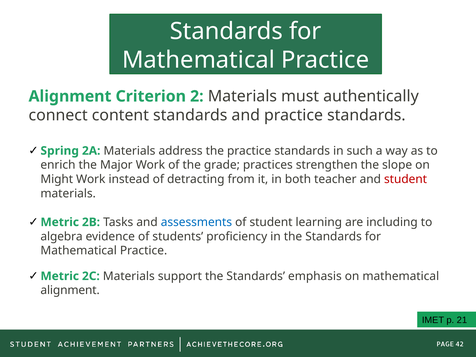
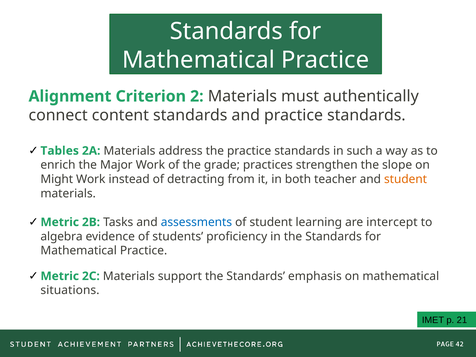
Spring: Spring -> Tables
student at (406, 179) colour: red -> orange
including: including -> intercept
alignment at (70, 290): alignment -> situations
